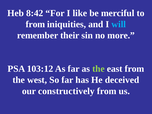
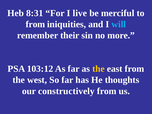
8:42: 8:42 -> 8:31
like: like -> live
the at (98, 69) colour: light green -> yellow
deceived: deceived -> thoughts
